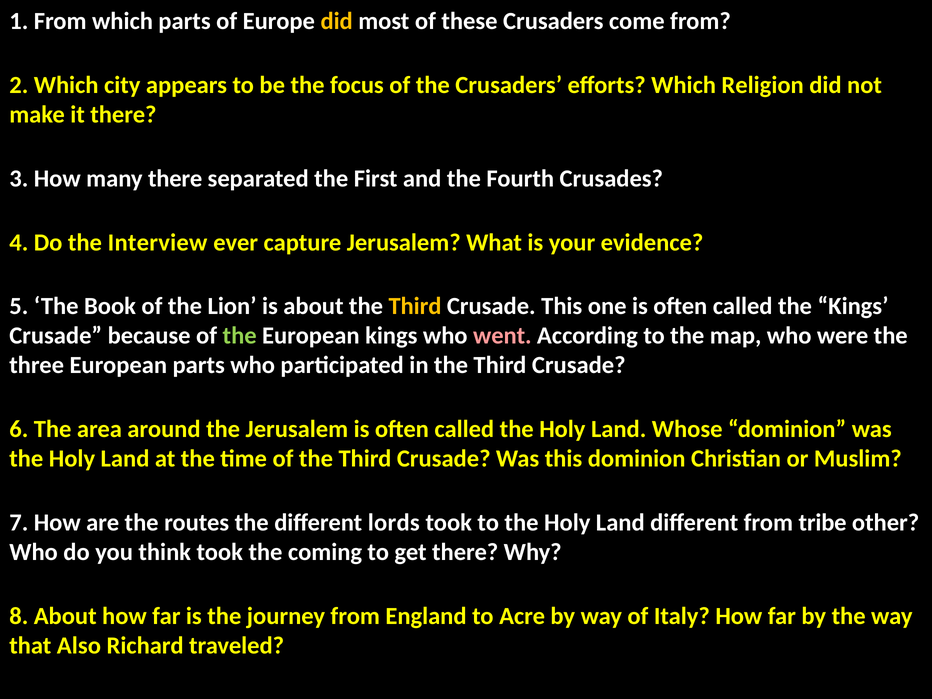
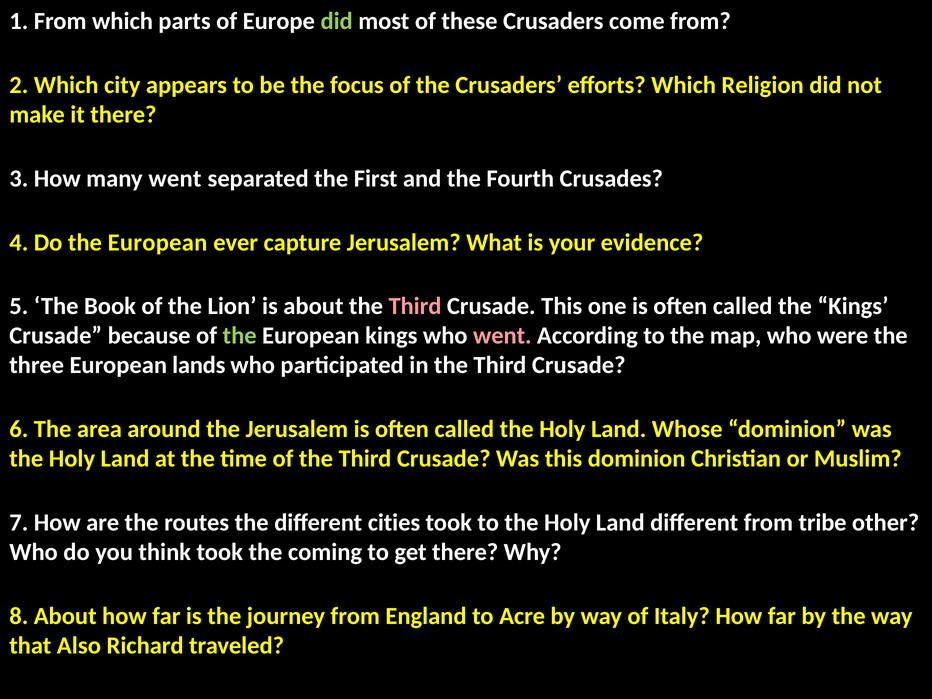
did at (337, 21) colour: yellow -> light green
many there: there -> went
Do the Interview: Interview -> European
Third at (415, 306) colour: yellow -> pink
European parts: parts -> lands
lords: lords -> cities
